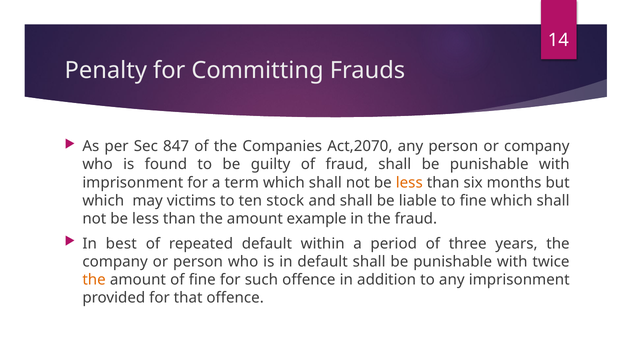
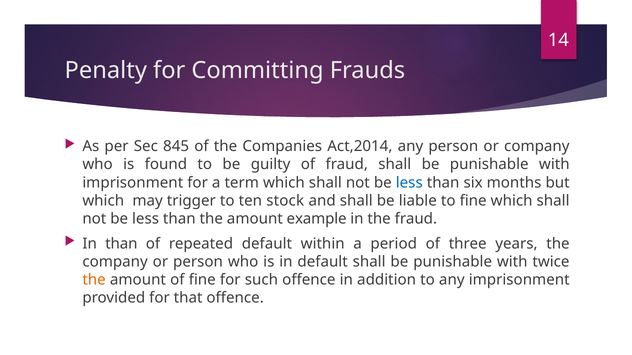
847: 847 -> 845
Act,2070: Act,2070 -> Act,2014
less at (409, 183) colour: orange -> blue
victims: victims -> trigger
In best: best -> than
